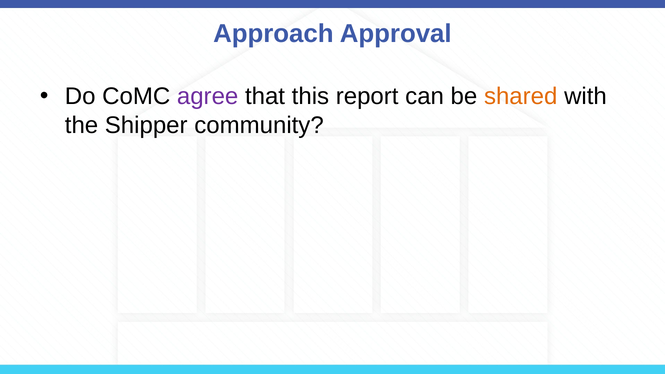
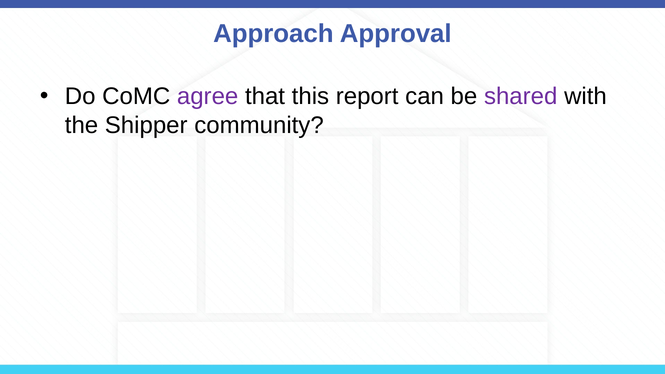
shared colour: orange -> purple
